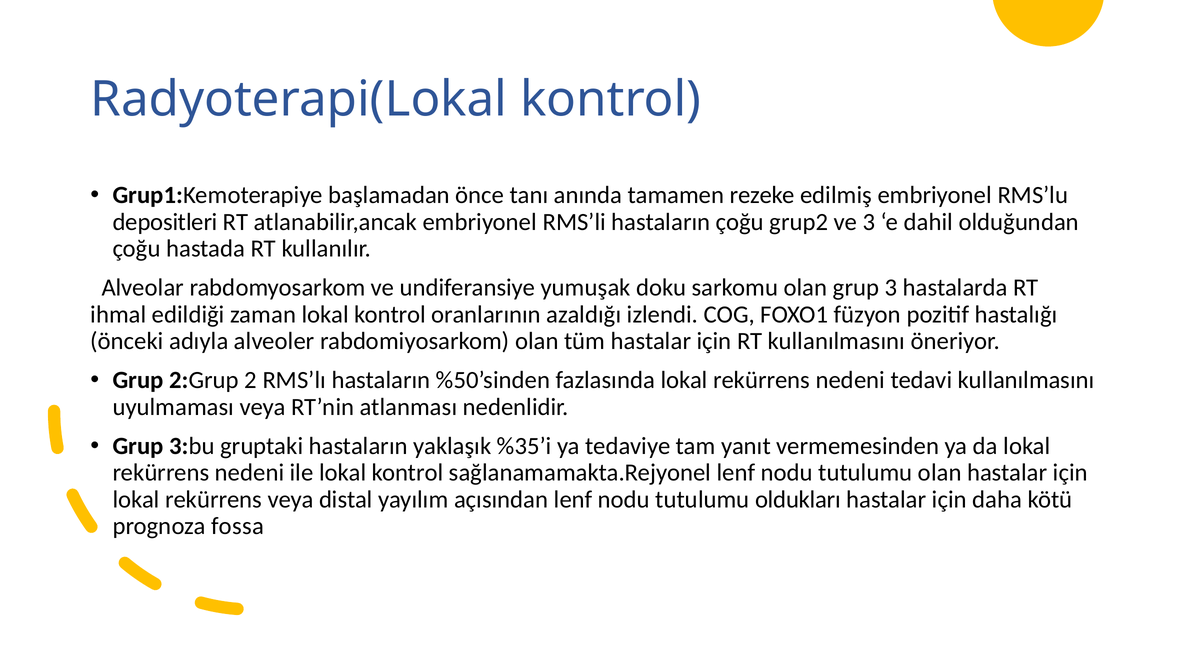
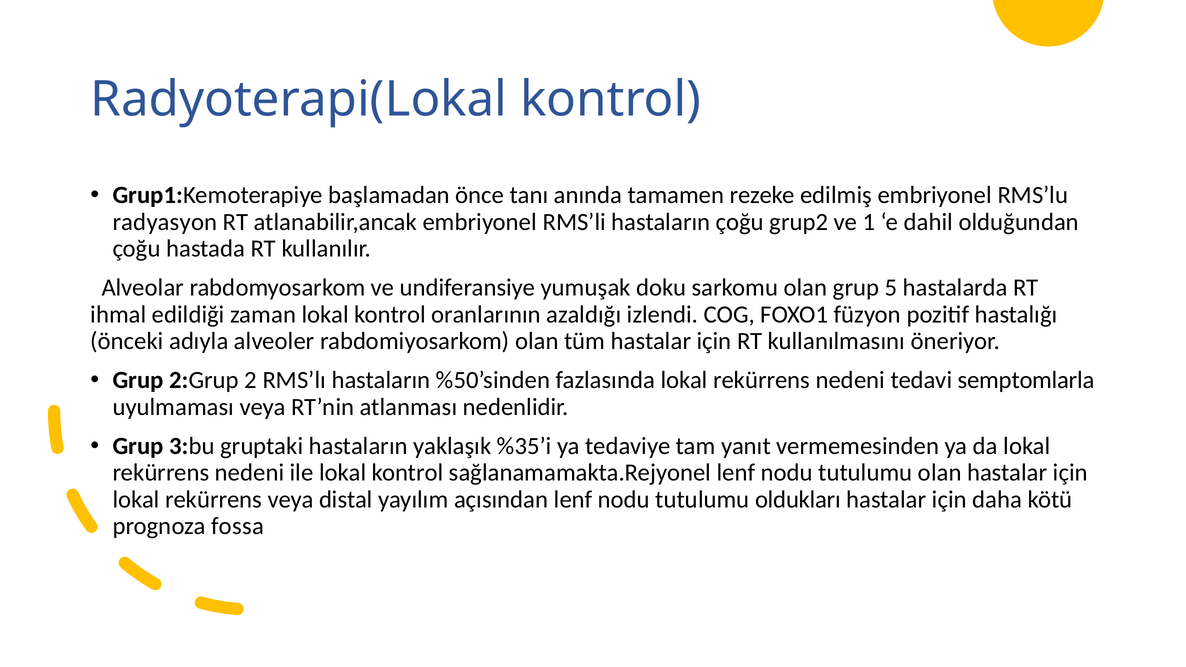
depositleri: depositleri -> radyasyon
ve 3: 3 -> 1
grup 3: 3 -> 5
tedavi kullanılmasını: kullanılmasını -> semptomlarla
